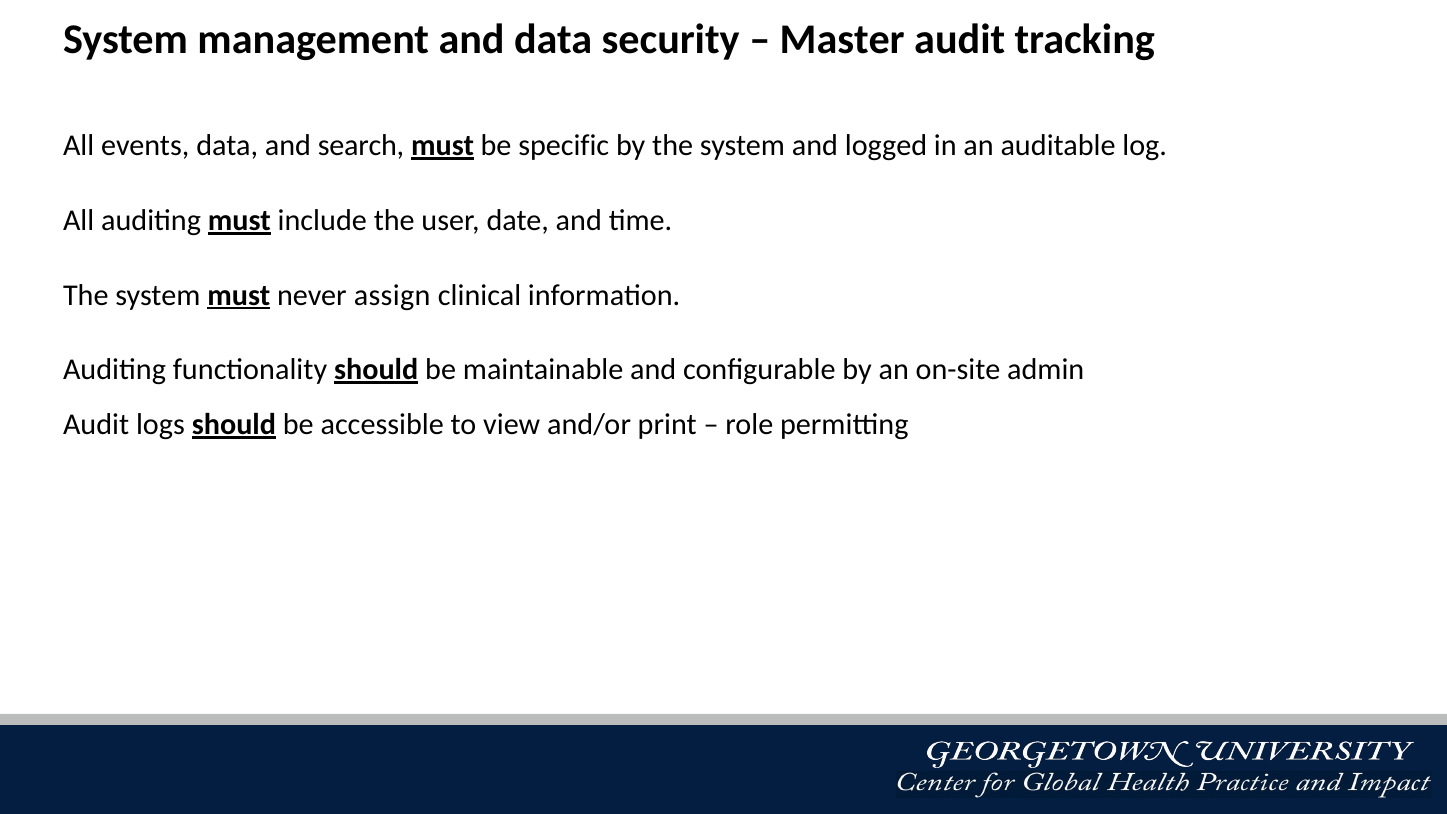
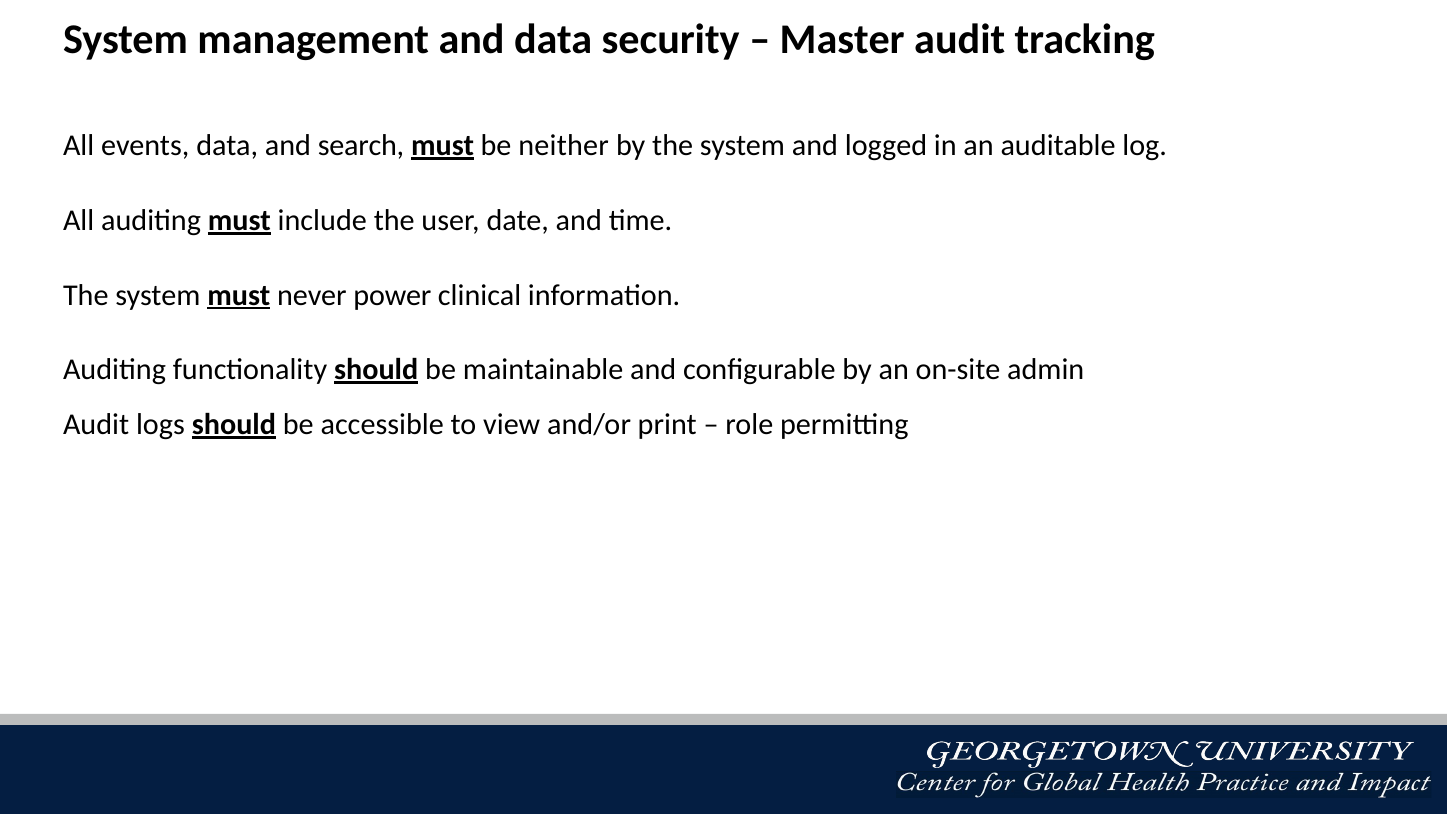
specific: specific -> neither
assign: assign -> power
